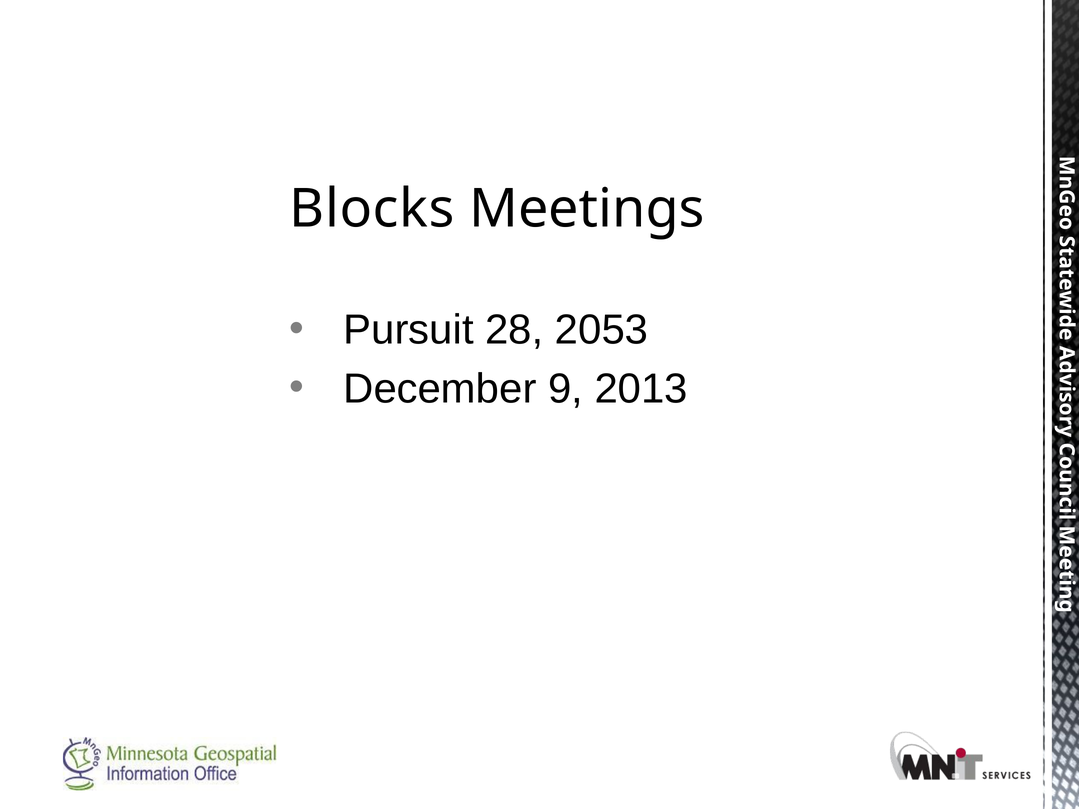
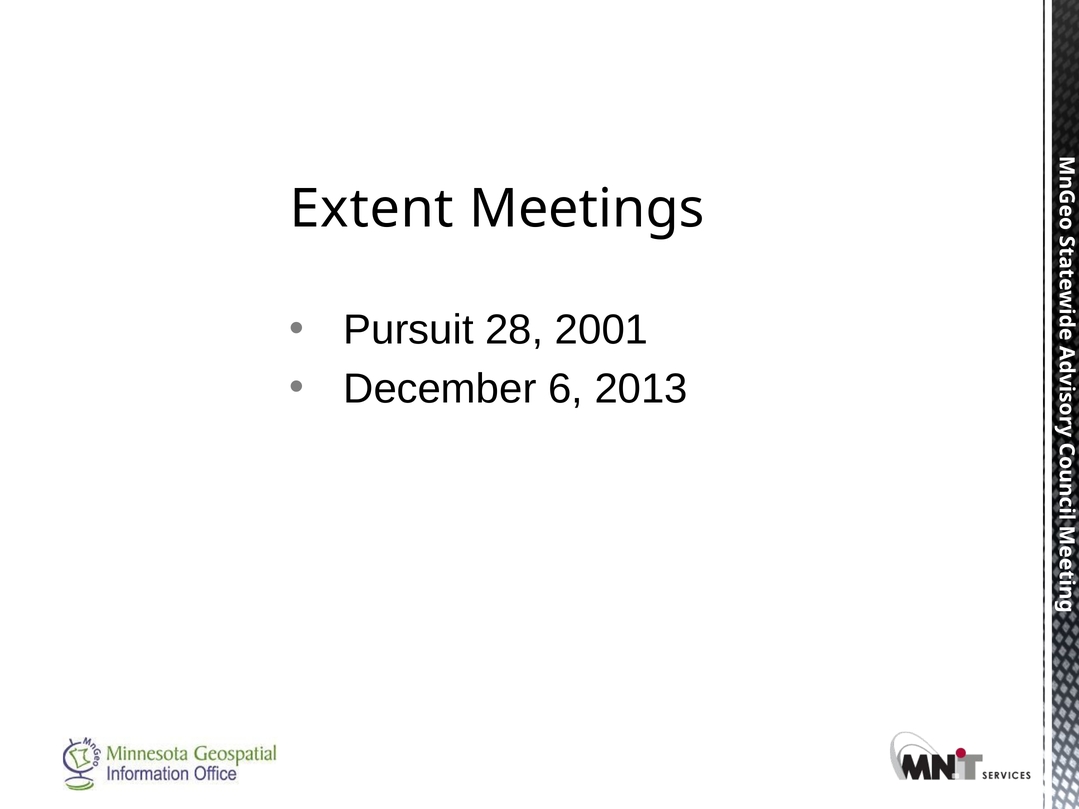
Blocks: Blocks -> Extent
2053: 2053 -> 2001
9: 9 -> 6
